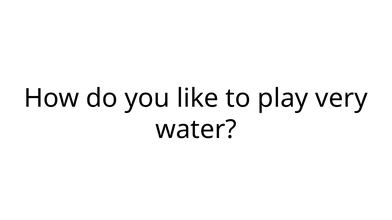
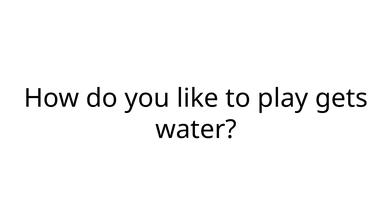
very: very -> gets
